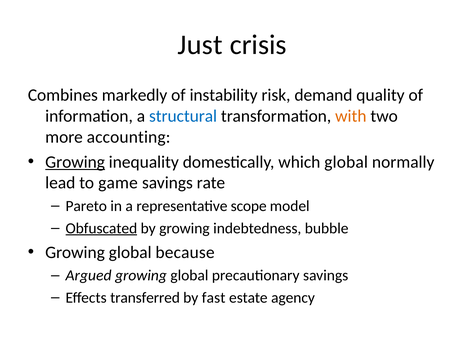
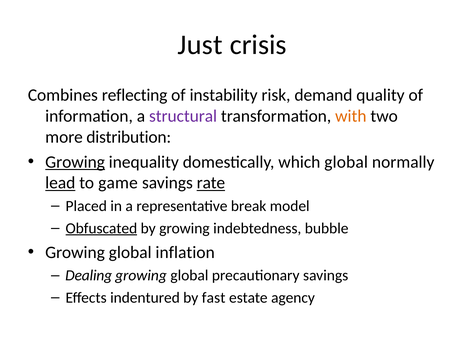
markedly: markedly -> reflecting
structural colour: blue -> purple
accounting: accounting -> distribution
lead underline: none -> present
rate underline: none -> present
Pareto: Pareto -> Placed
scope: scope -> break
because: because -> inflation
Argued: Argued -> Dealing
transferred: transferred -> indentured
